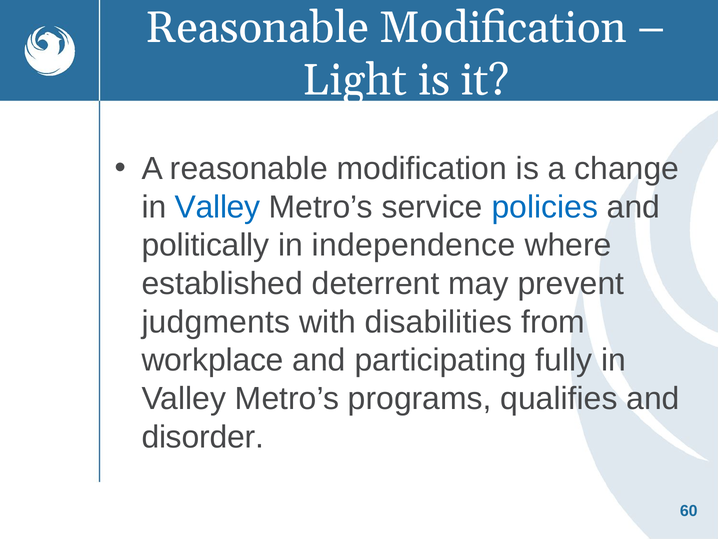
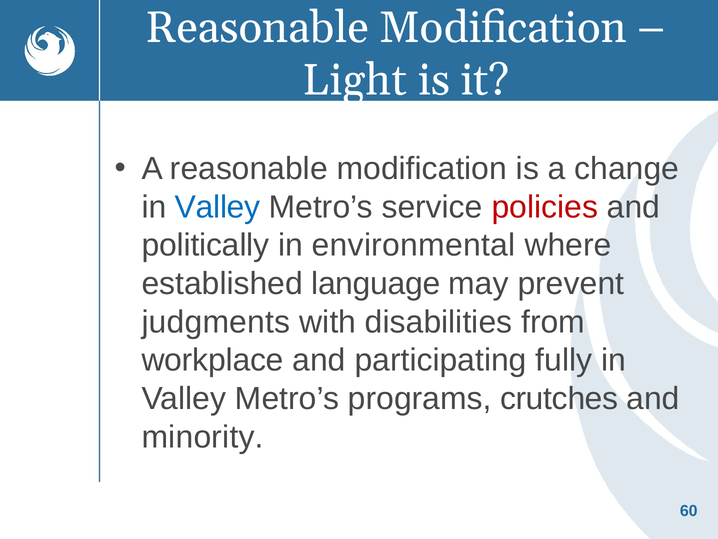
policies colour: blue -> red
independence: independence -> environmental
deterrent: deterrent -> language
qualifies: qualifies -> crutches
disorder: disorder -> minority
